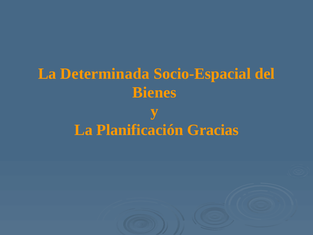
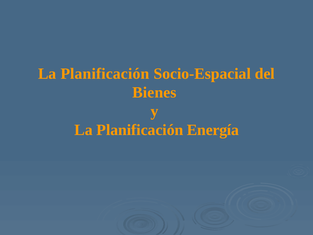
Determinada at (105, 74): Determinada -> Planificación
Gracias: Gracias -> Energía
